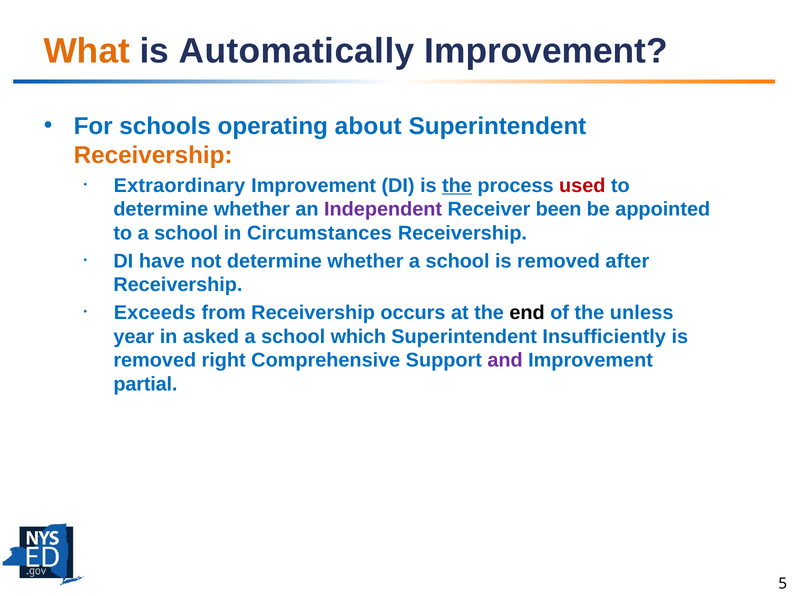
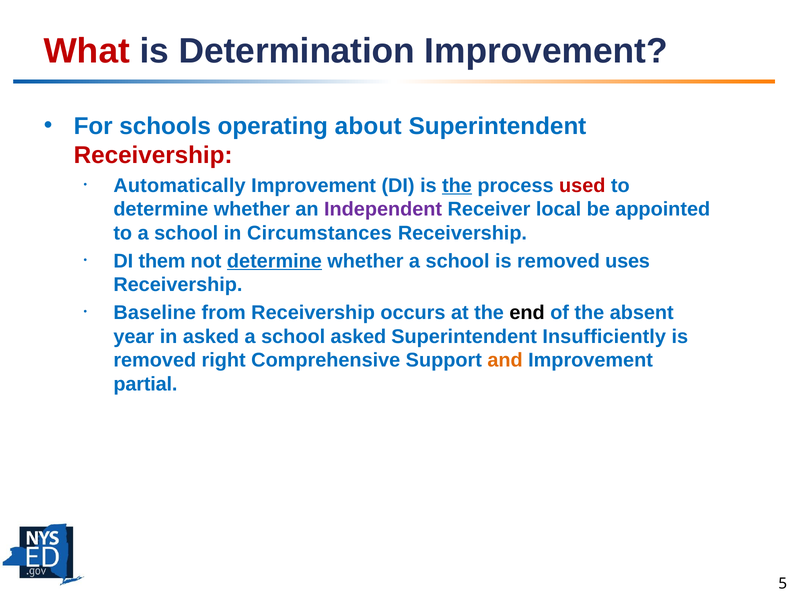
What colour: orange -> red
Automatically: Automatically -> Determination
Receivership at (153, 155) colour: orange -> red
Extraordinary: Extraordinary -> Automatically
been: been -> local
have: have -> them
determine at (274, 261) underline: none -> present
after: after -> uses
Exceeds: Exceeds -> Baseline
unless: unless -> absent
school which: which -> asked
and colour: purple -> orange
